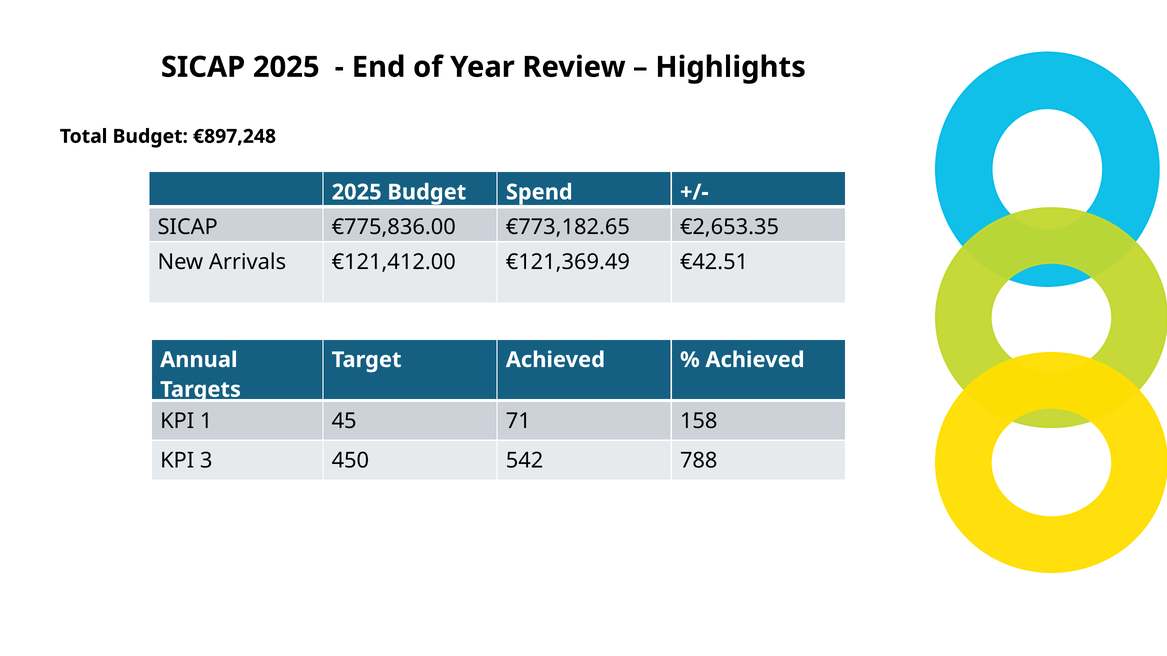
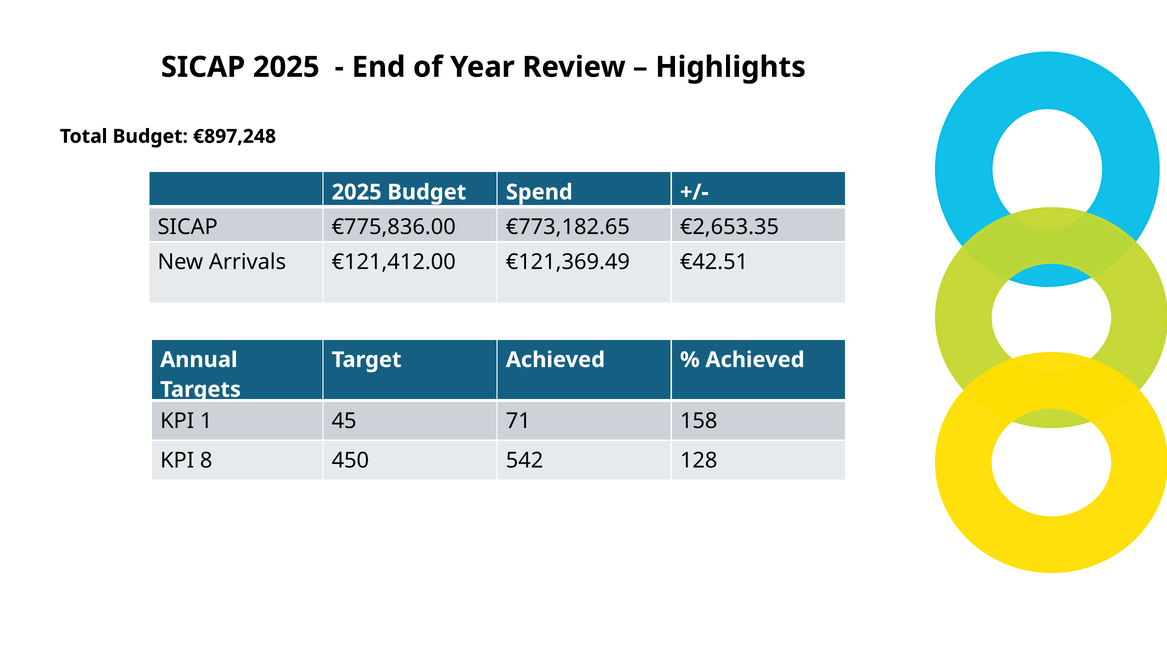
3: 3 -> 8
788: 788 -> 128
